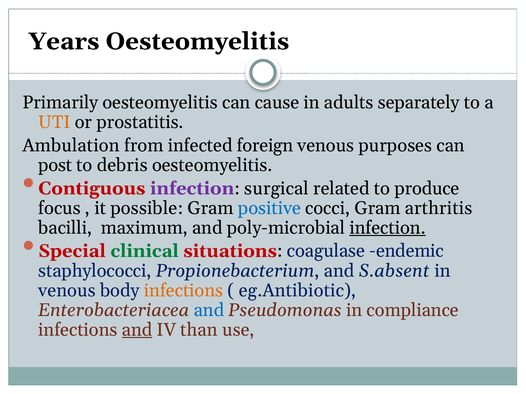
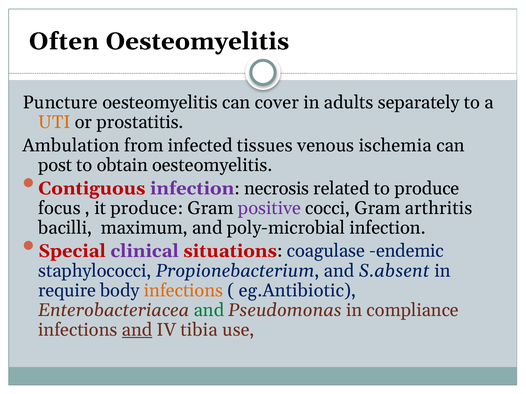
Years: Years -> Often
Primarily: Primarily -> Puncture
cause: cause -> cover
foreign: foreign -> tissues
purposes: purposes -> ischemia
debris: debris -> obtain
surgical: surgical -> necrosis
it possible: possible -> produce
positive colour: blue -> purple
infection at (388, 228) underline: present -> none
clinical colour: green -> purple
venous at (67, 291): venous -> require
and at (209, 310) colour: blue -> green
than: than -> tibia
